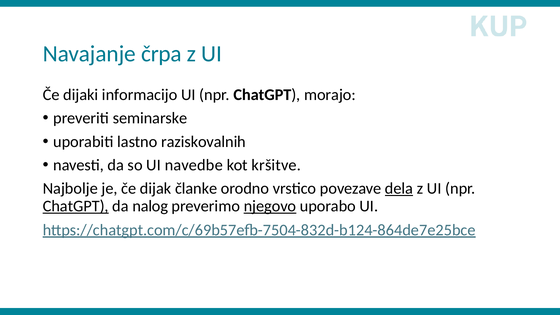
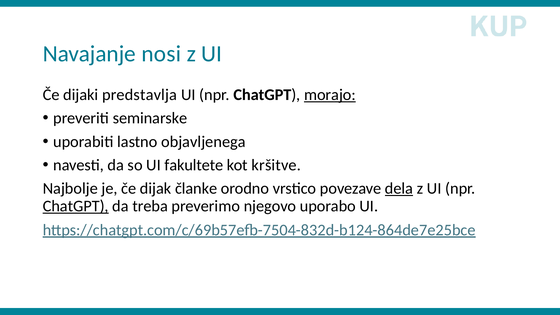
črpa: črpa -> nosi
informacijo: informacijo -> predstavlja
morajo underline: none -> present
raziskovalnih: raziskovalnih -> objavljenega
navedbe: navedbe -> fakultete
nalog: nalog -> treba
njegovo underline: present -> none
